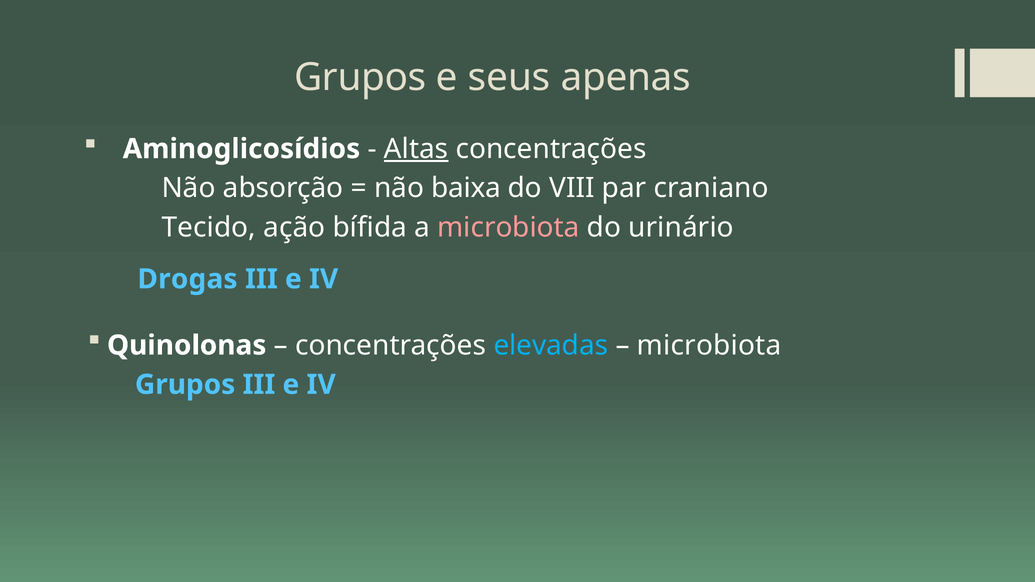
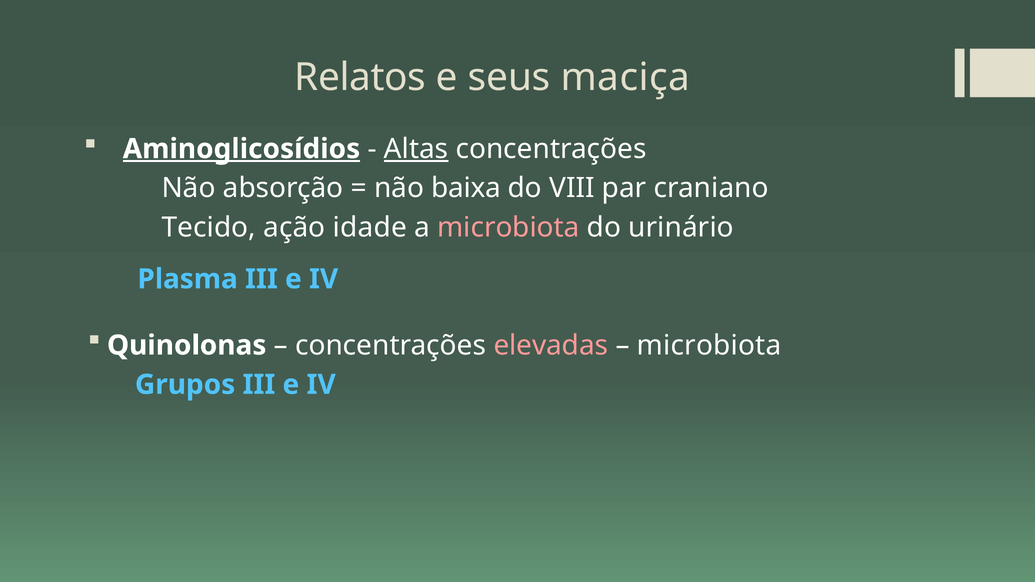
Grupos at (360, 77): Grupos -> Relatos
apenas: apenas -> maciça
Aminoglicosídios underline: none -> present
bífida: bífida -> idade
Drogas: Drogas -> Plasma
elevadas colour: light blue -> pink
